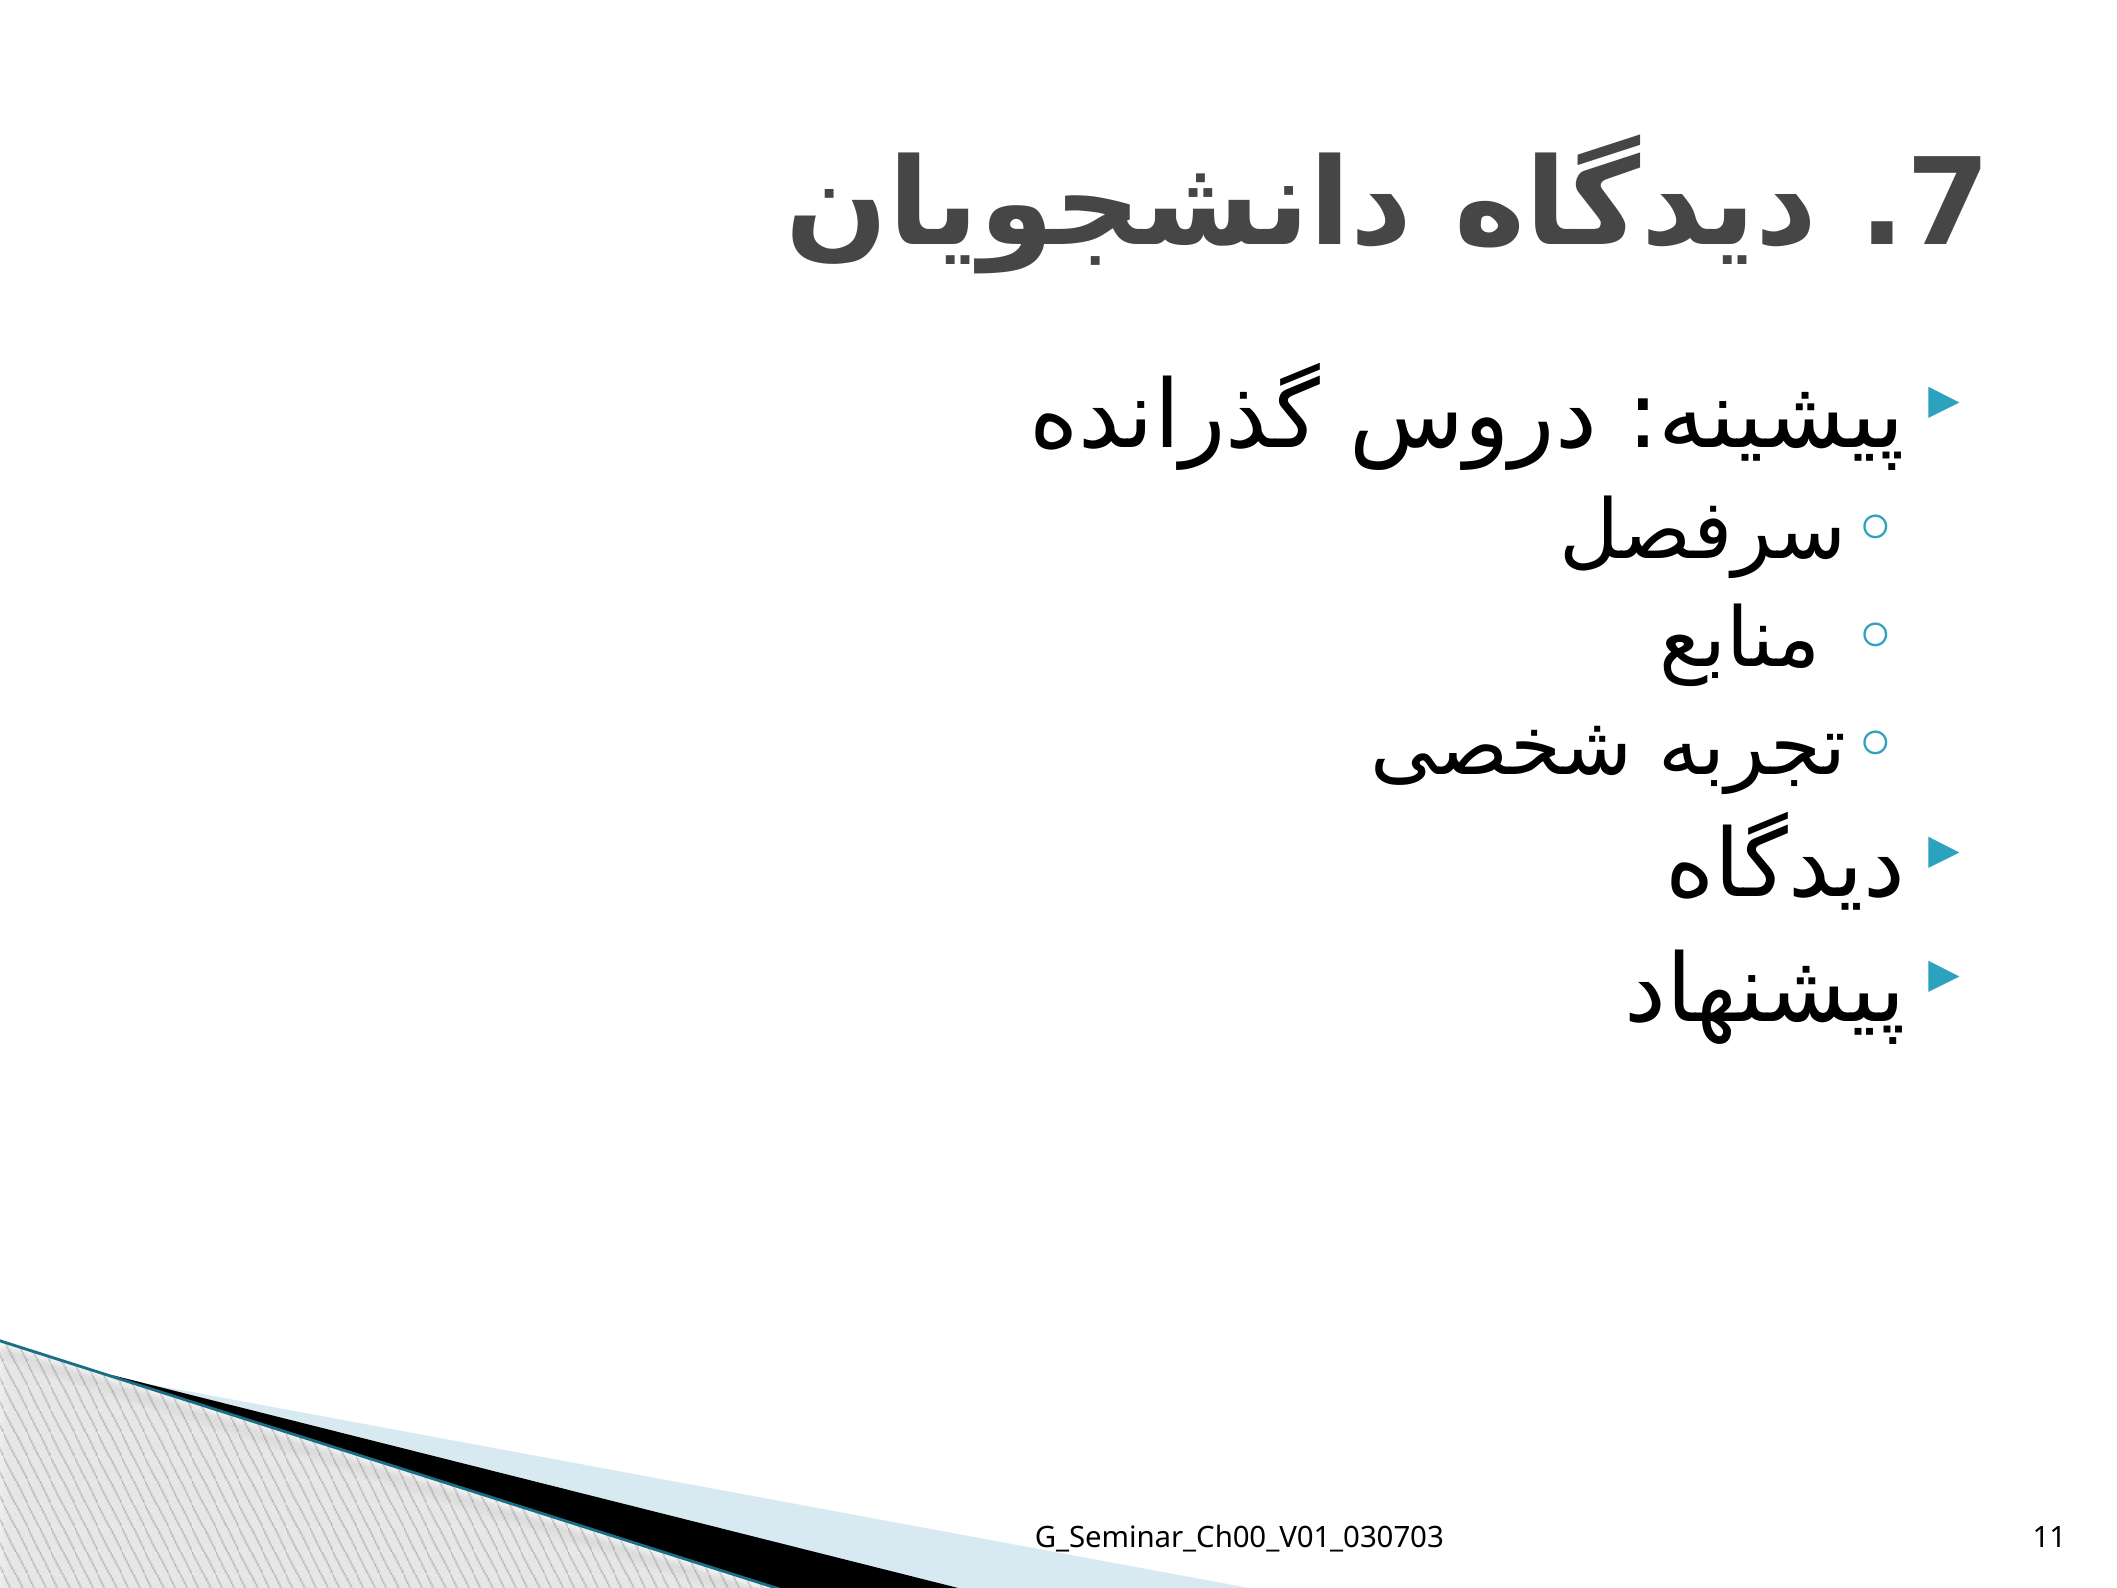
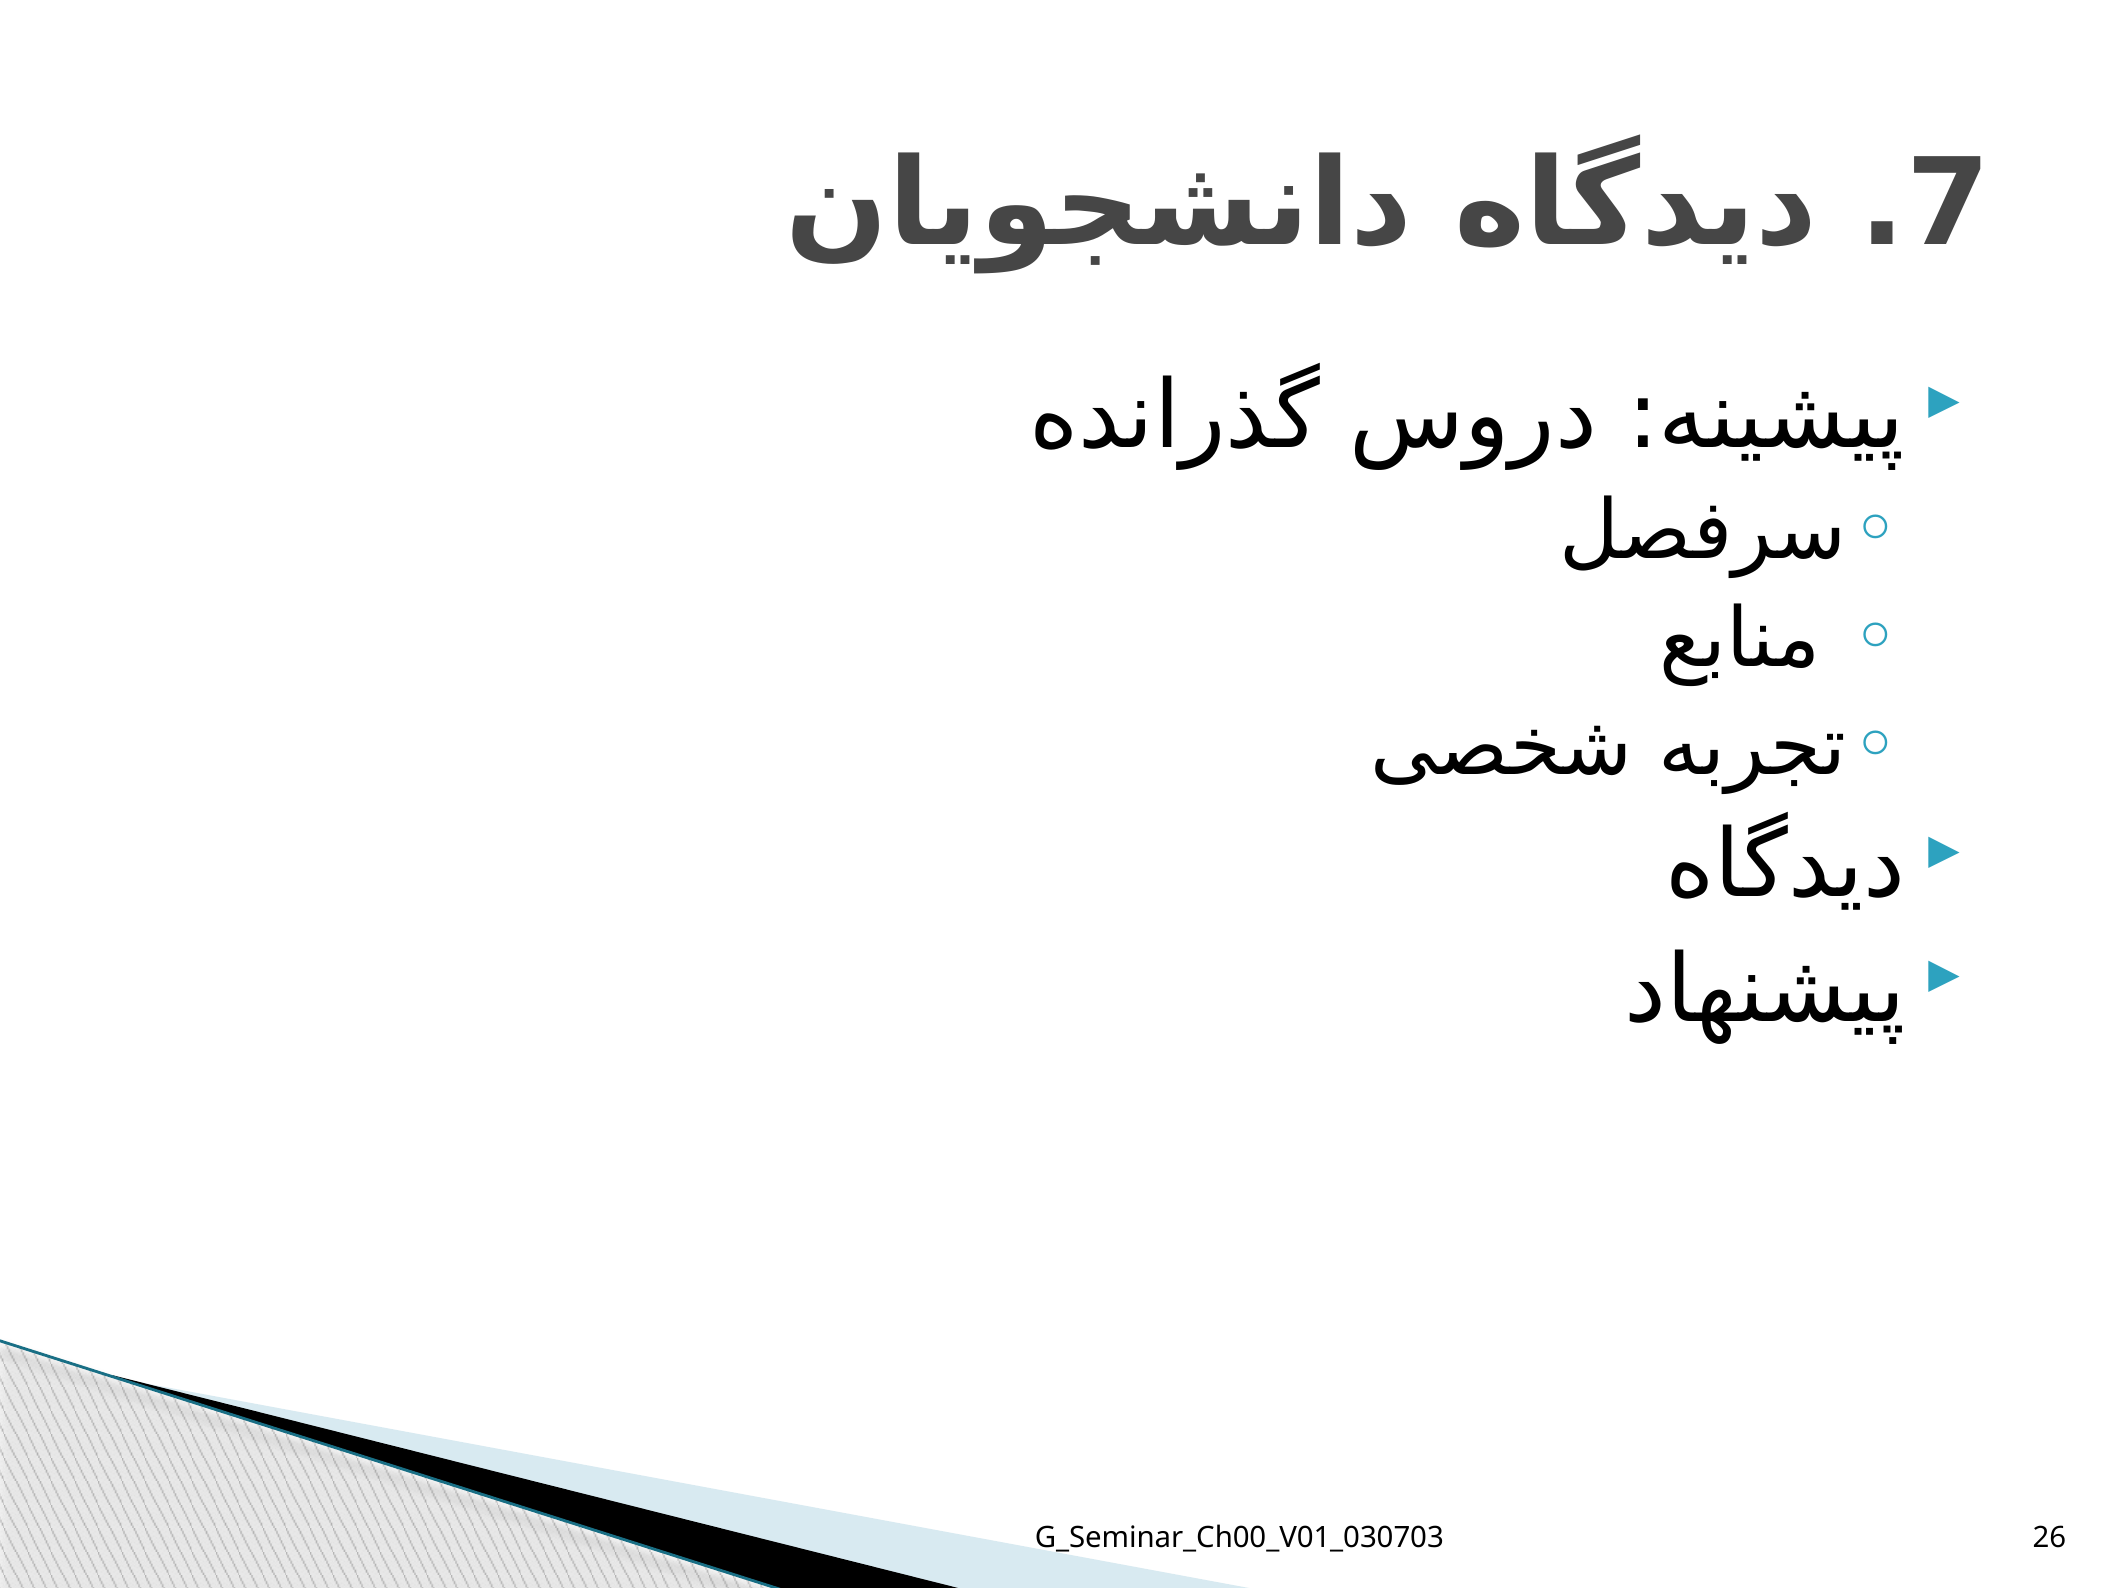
11: 11 -> 26
